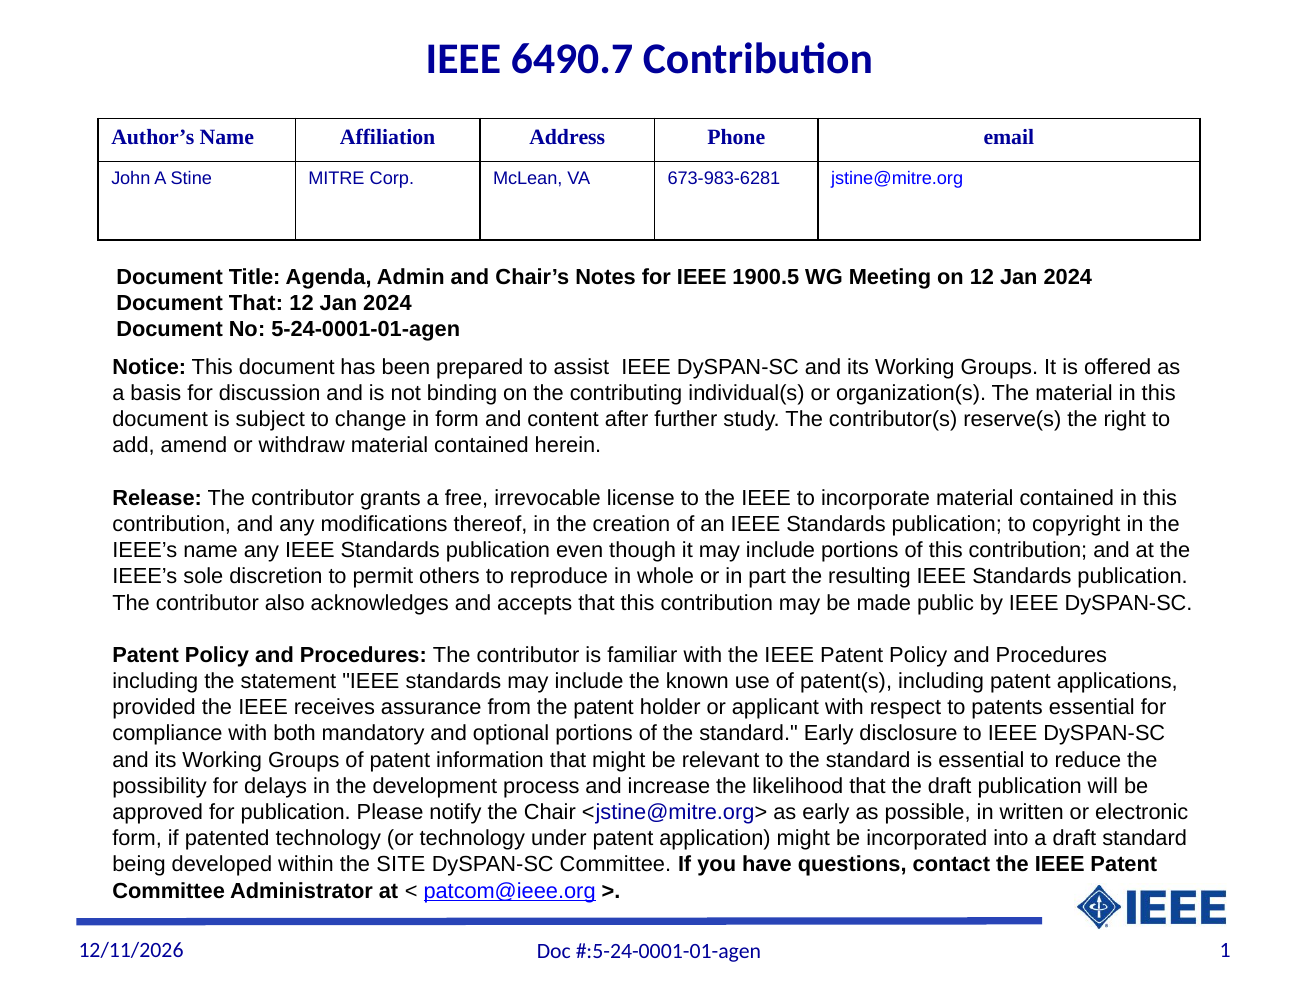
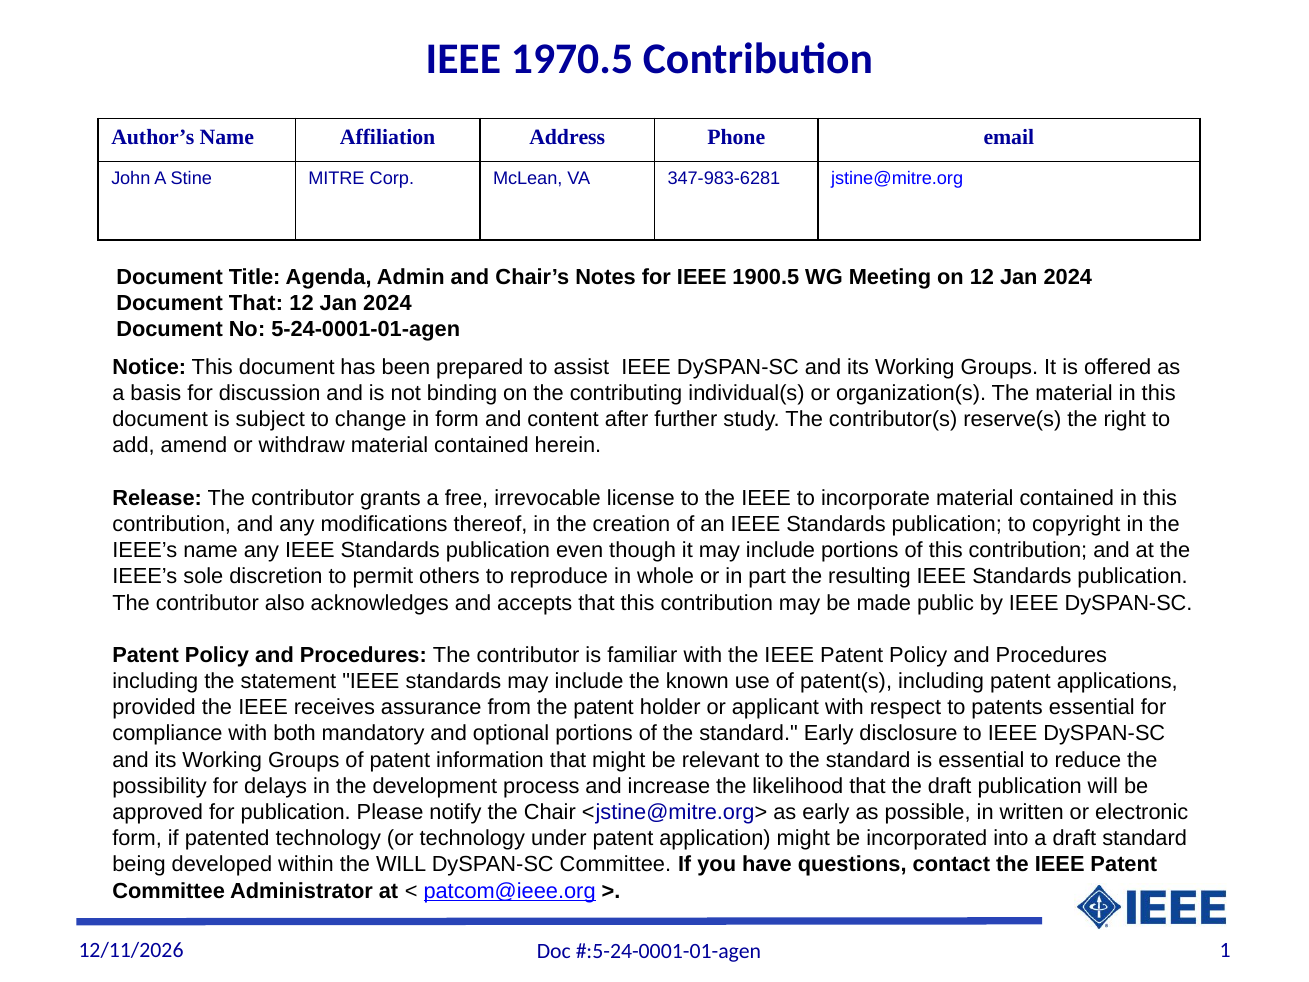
6490.7: 6490.7 -> 1970.5
673-983-6281: 673-983-6281 -> 347-983-6281
the SITE: SITE -> WILL
